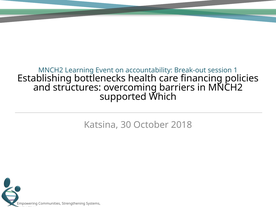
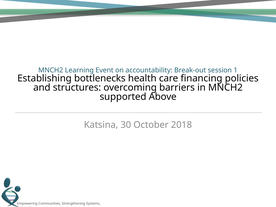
Which: Which -> Above
